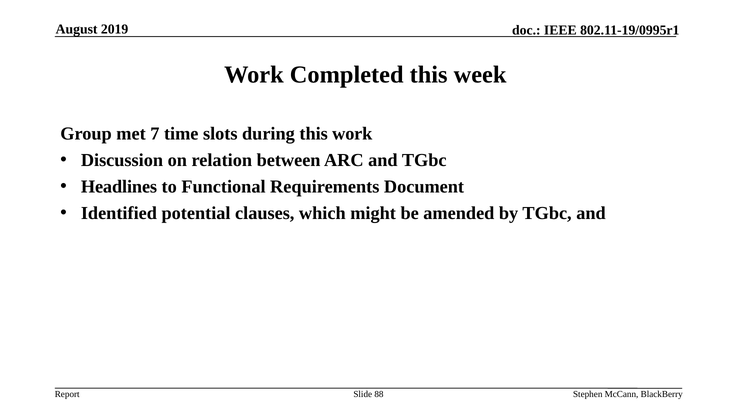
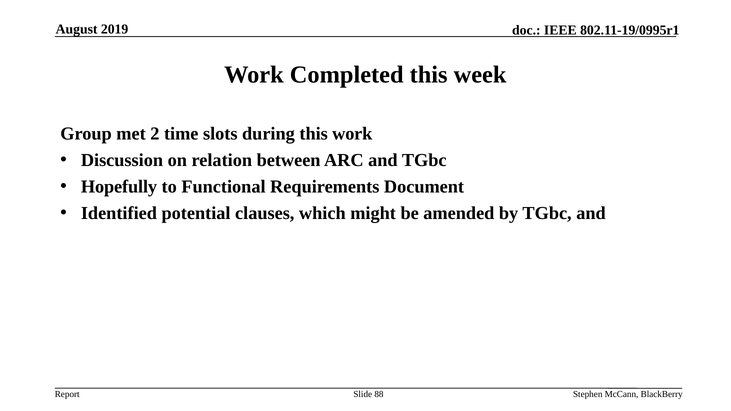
7: 7 -> 2
Headlines: Headlines -> Hopefully
